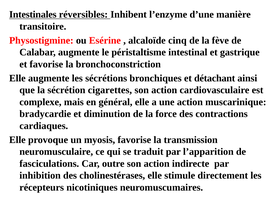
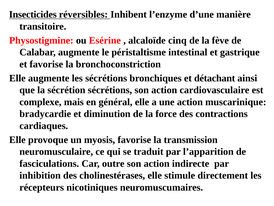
Intestinales: Intestinales -> Insecticides
sécrétion cigarettes: cigarettes -> sécrétions
